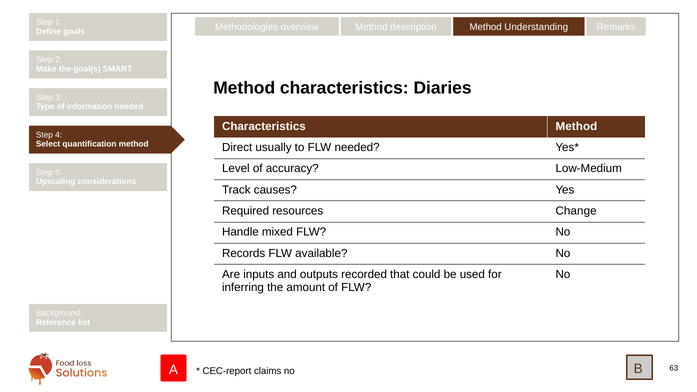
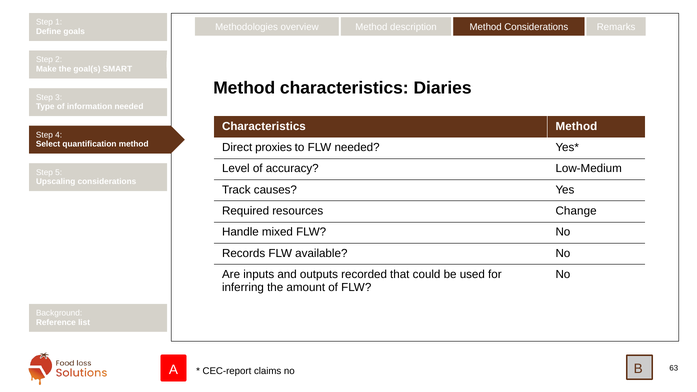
Method Understanding: Understanding -> Considerations
usually: usually -> proxies
